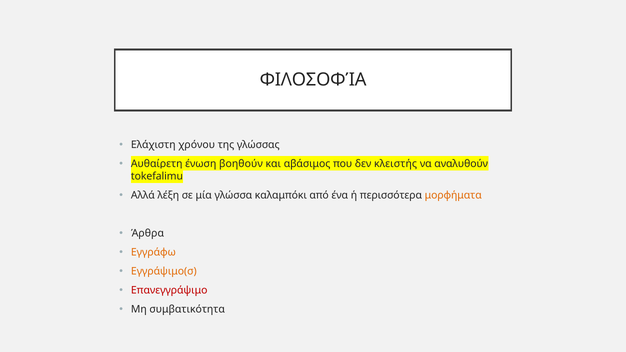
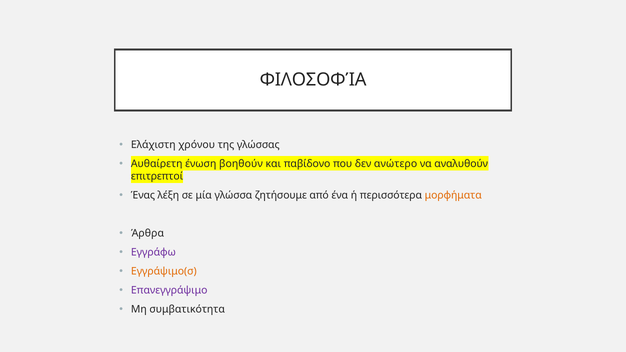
αβάσιμος: αβάσιμος -> παβίδονο
κλειστής: κλειστής -> ανώτερο
tokefalimu: tokefalimu -> επιτρεπτοί
Αλλά: Αλλά -> Ένας
καλαμπόκι: καλαμπόκι -> ζητήσουμε
Εγγράφω colour: orange -> purple
Επανεγγράψιμο colour: red -> purple
